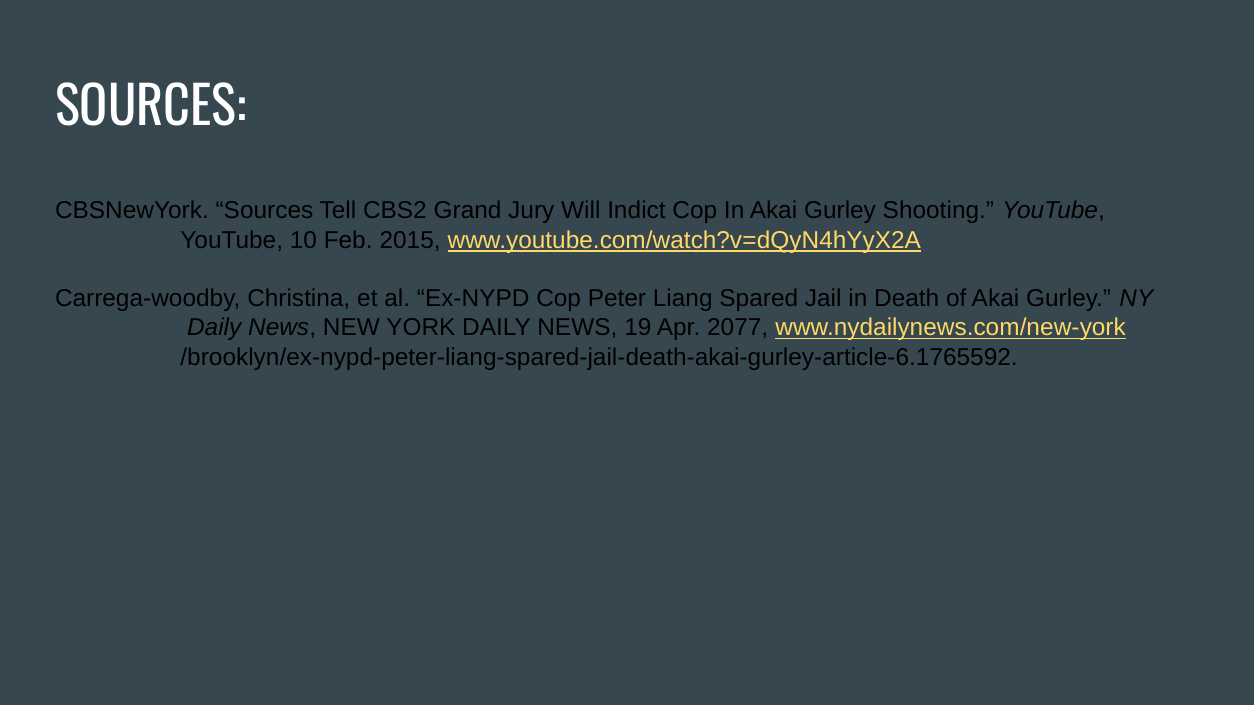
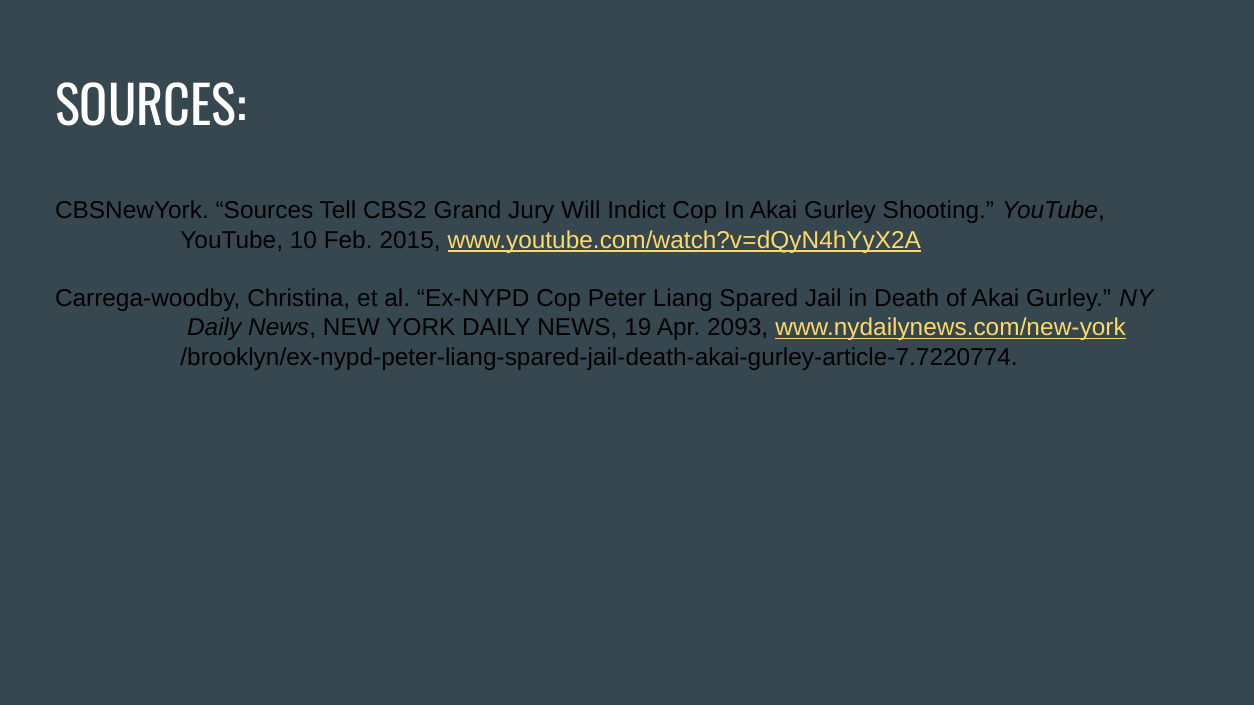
2077: 2077 -> 2093
/brooklyn/ex-nypd-peter-liang-spared-jail-death-akai-gurley-article-6.1765592: /brooklyn/ex-nypd-peter-liang-spared-jail-death-akai-gurley-article-6.1765592 -> /brooklyn/ex-nypd-peter-liang-spared-jail-death-akai-gurley-article-7.7220774
